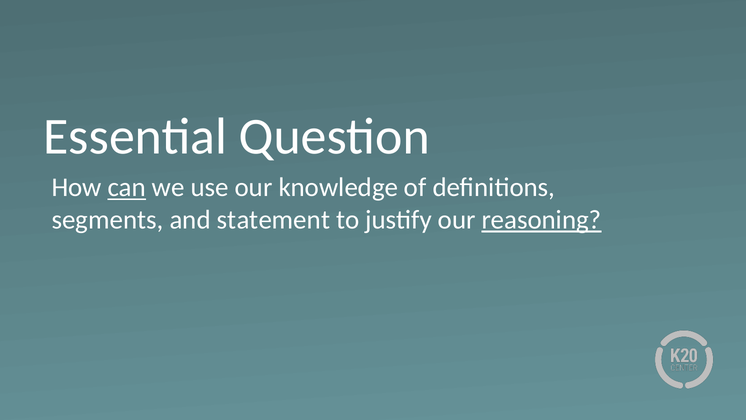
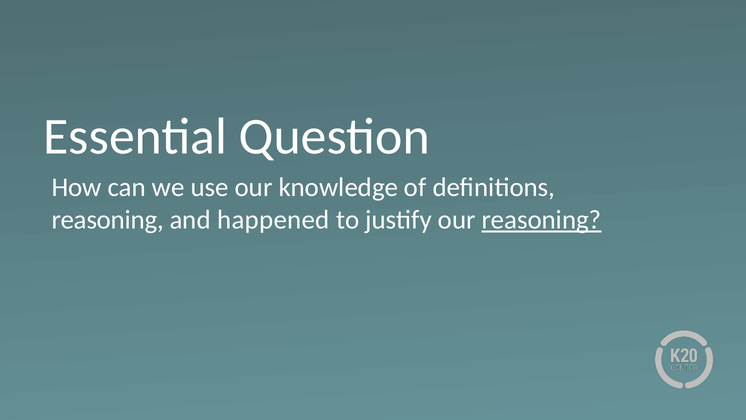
can underline: present -> none
segments at (107, 220): segments -> reasoning
statement: statement -> happened
